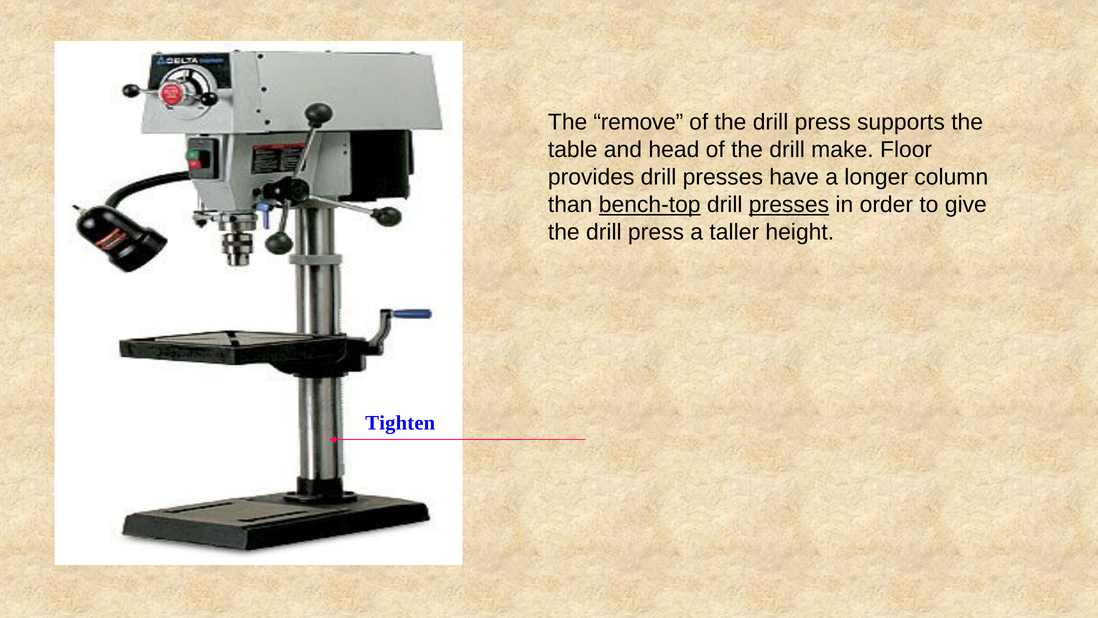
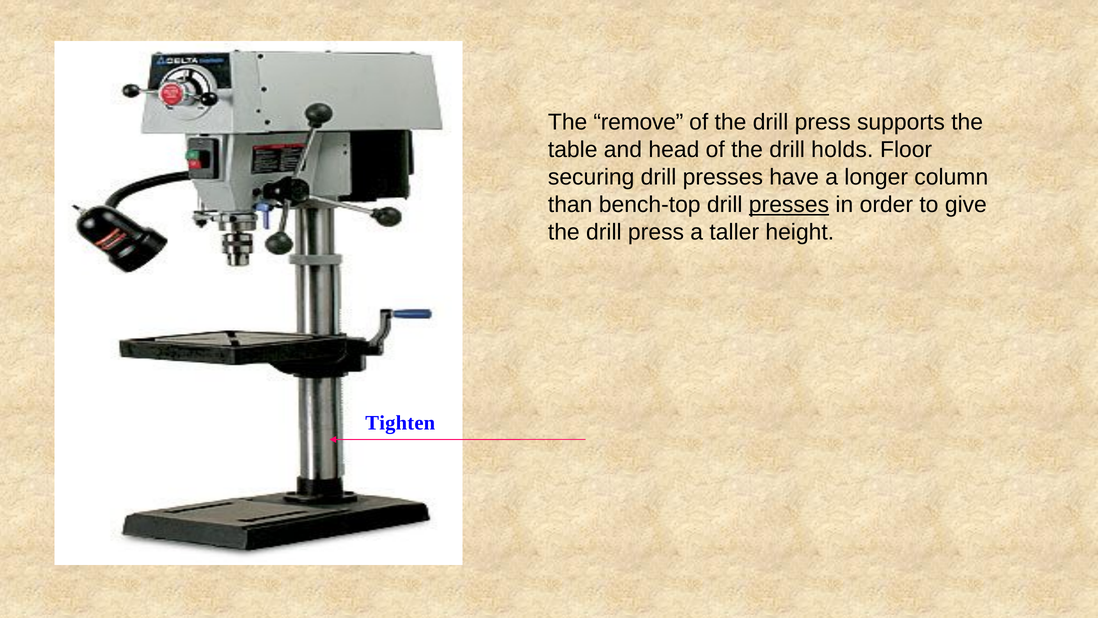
make: make -> holds
provides: provides -> securing
bench-top underline: present -> none
